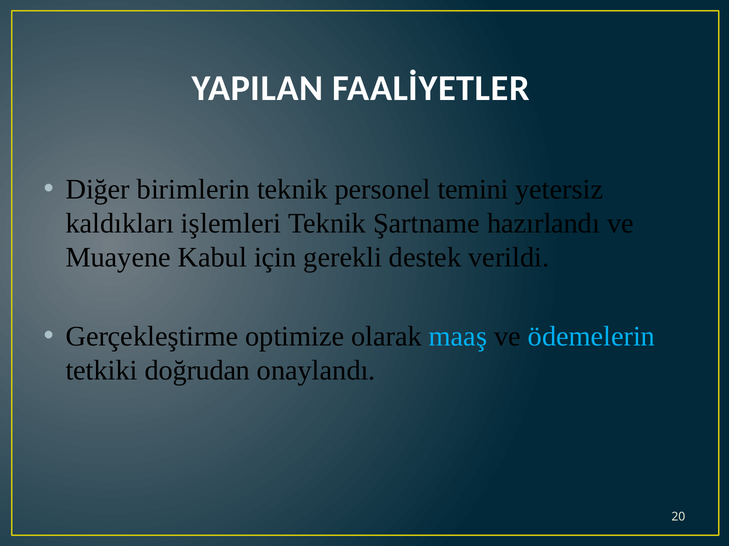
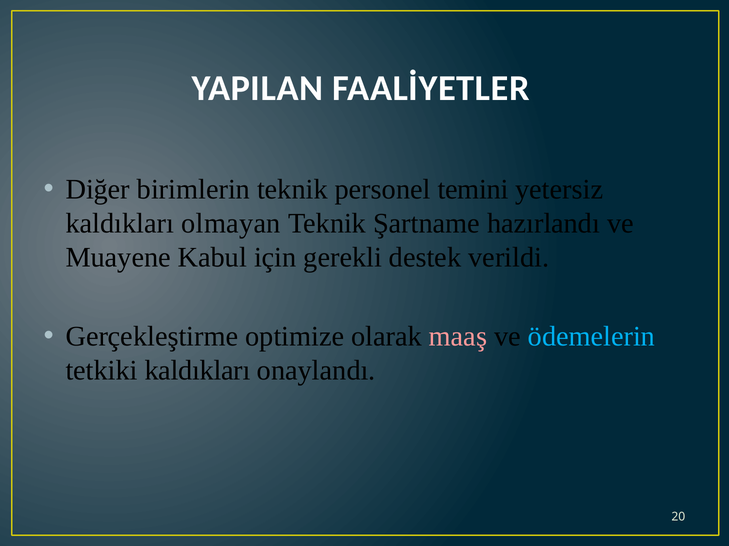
işlemleri: işlemleri -> olmayan
maaş colour: light blue -> pink
tetkiki doğrudan: doğrudan -> kaldıkları
